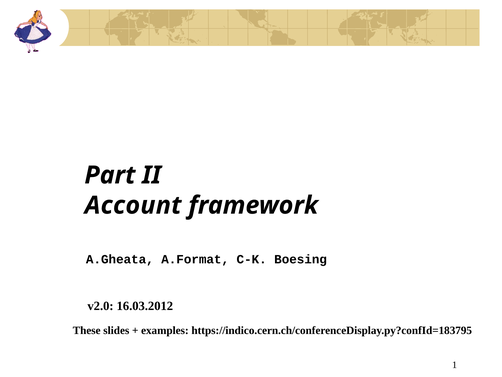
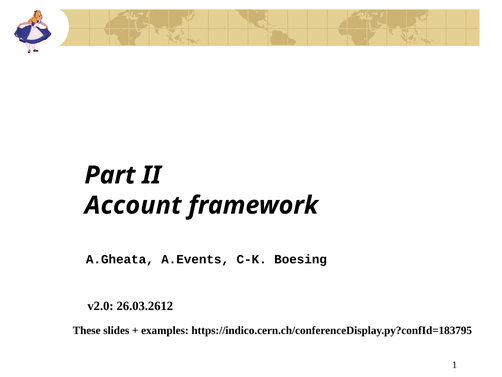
A.Format: A.Format -> A.Events
16.03.2012: 16.03.2012 -> 26.03.2612
